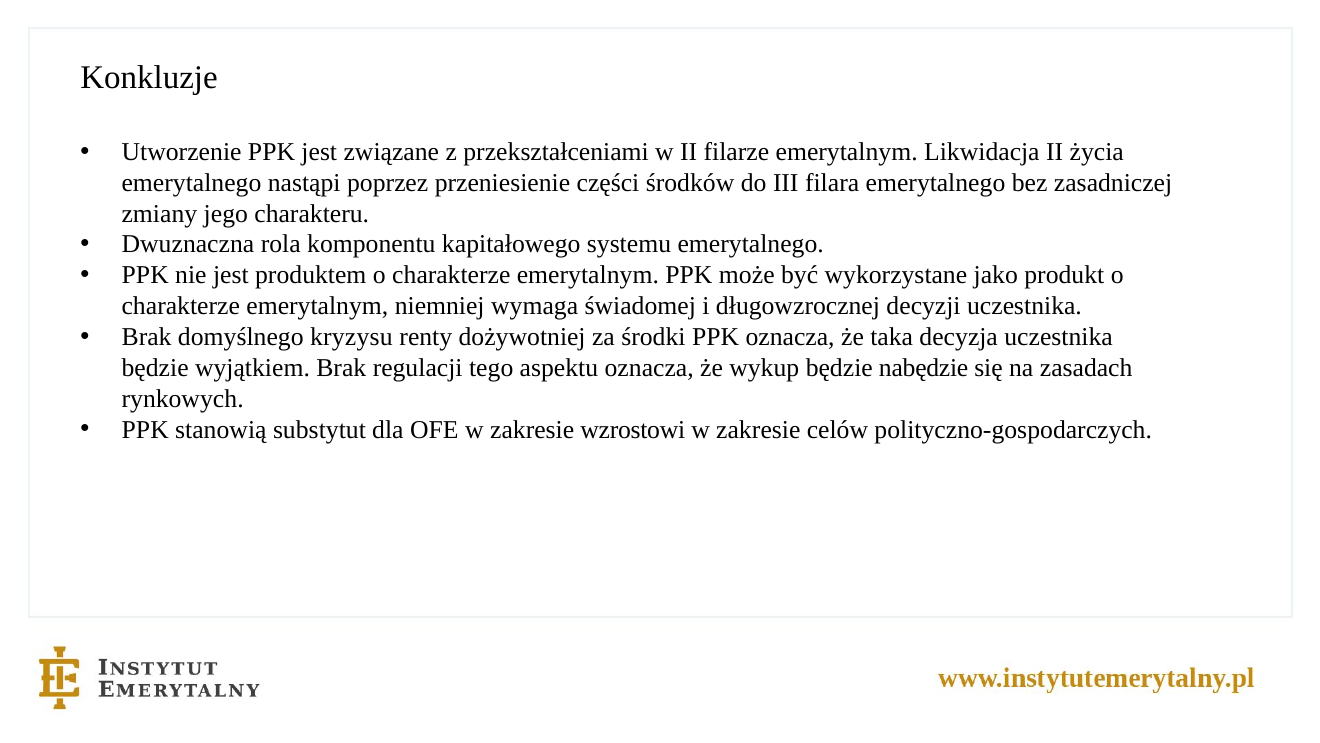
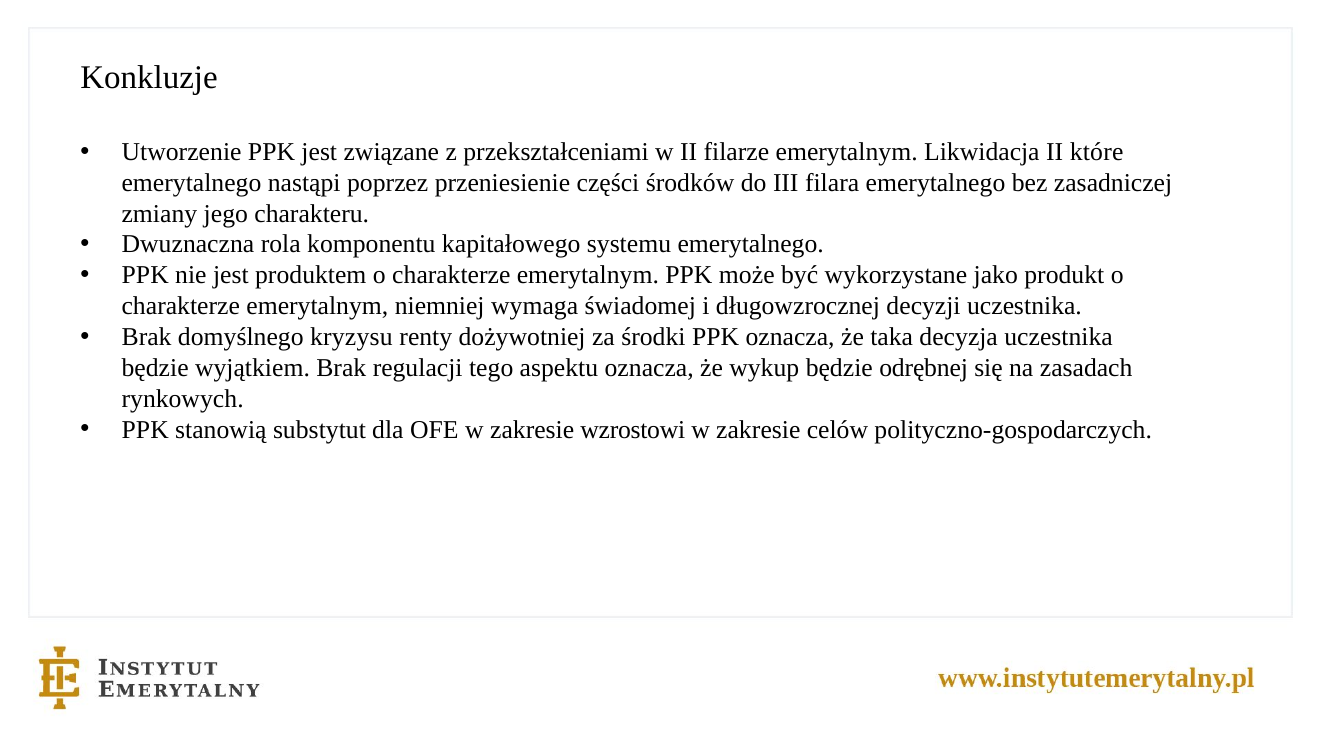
życia: życia -> które
nabędzie: nabędzie -> odrębnej
